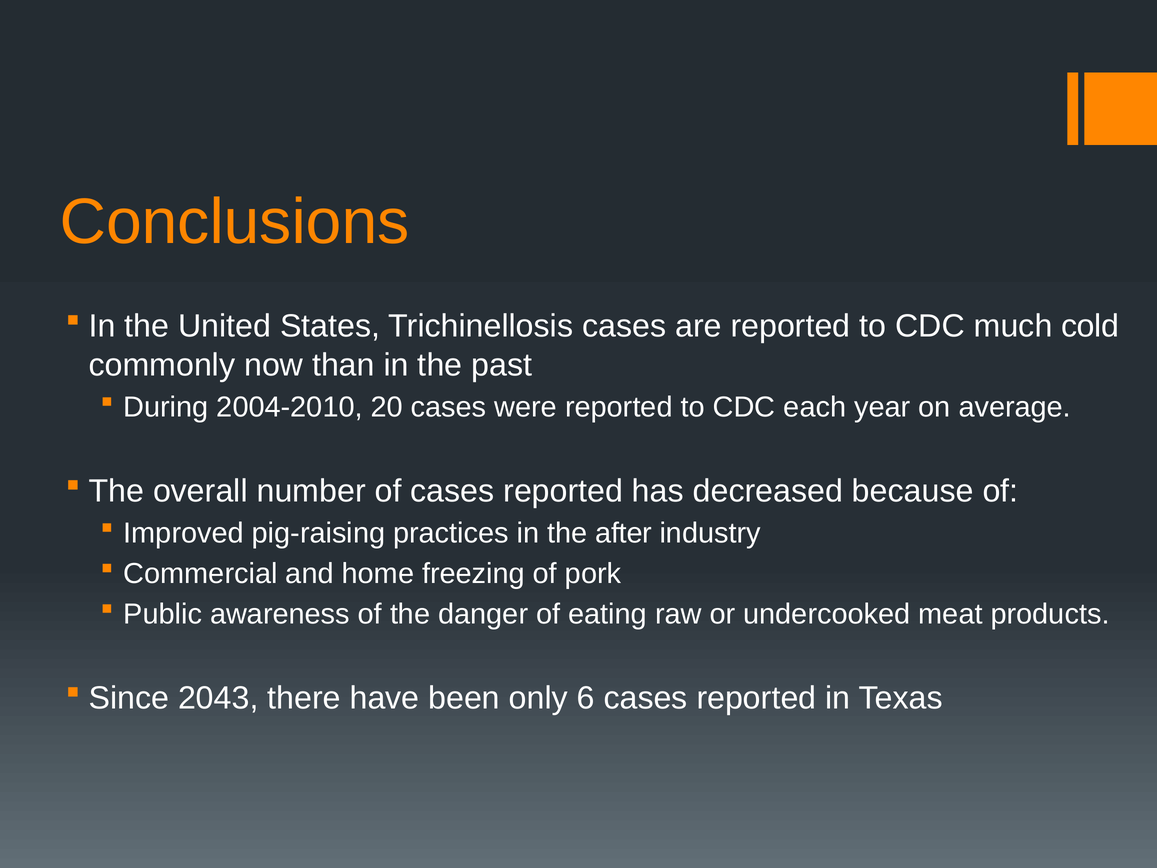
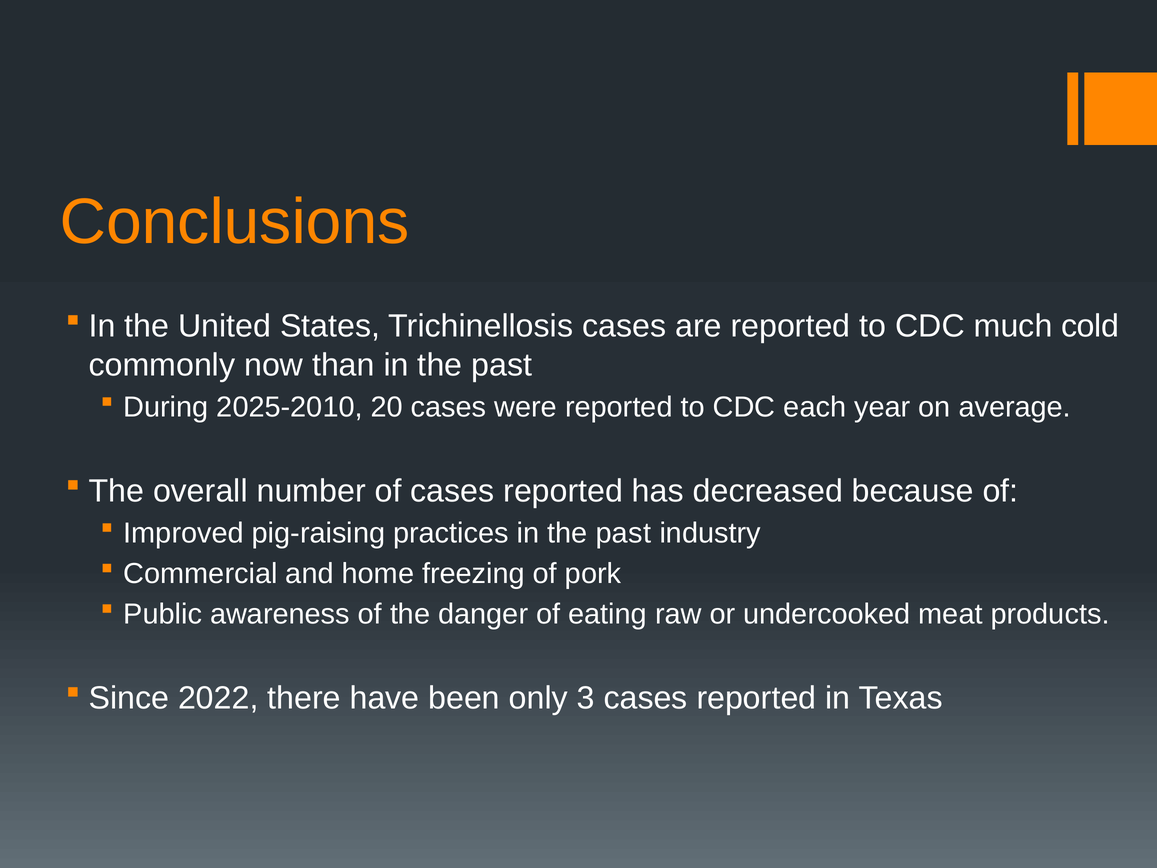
2004-2010: 2004-2010 -> 2025-2010
practices in the after: after -> past
2043: 2043 -> 2022
6: 6 -> 3
